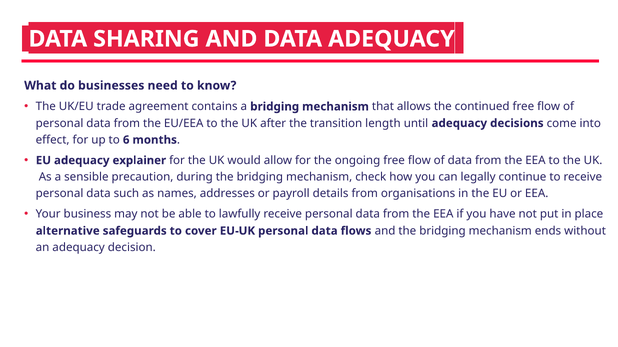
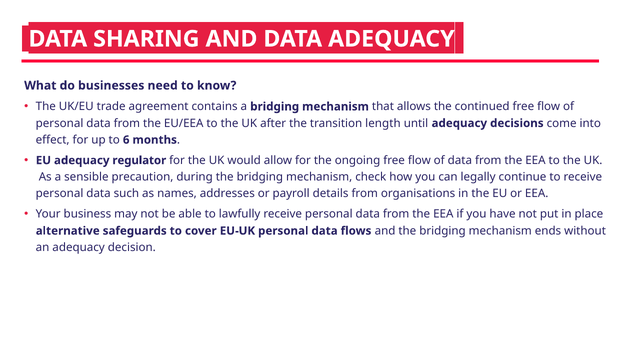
explainer: explainer -> regulator
